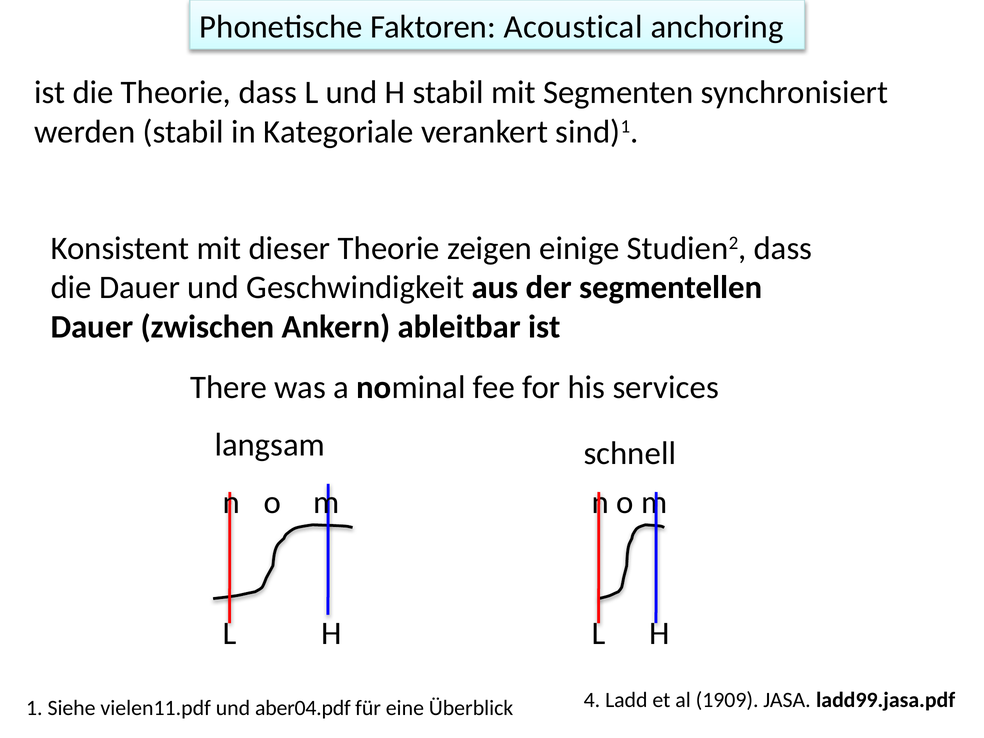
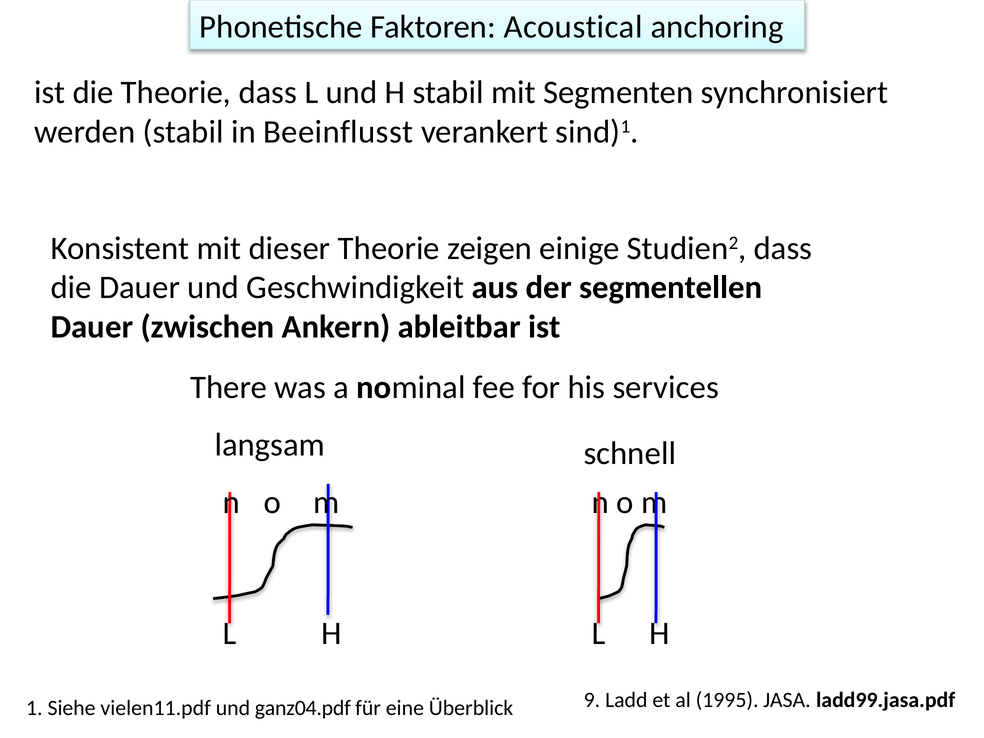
Kategoriale: Kategoriale -> Beeinflusst
aber04.pdf: aber04.pdf -> ganz04.pdf
4: 4 -> 9
1909: 1909 -> 1995
